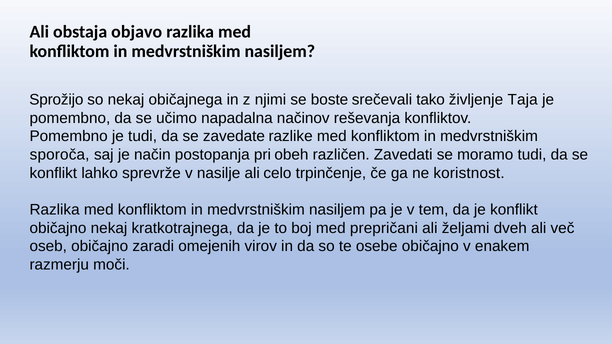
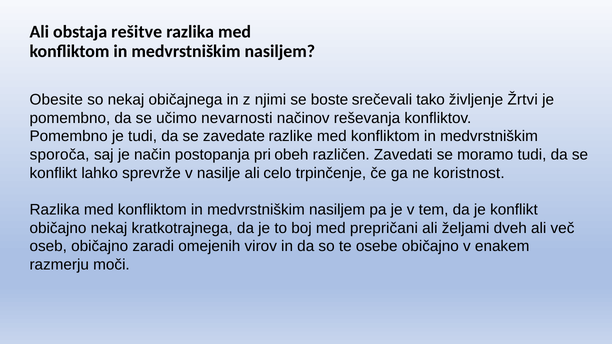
objavo: objavo -> rešitve
Sprožijo: Sprožijo -> Obesite
Taja: Taja -> Žrtvi
napadalna: napadalna -> nevarnosti
